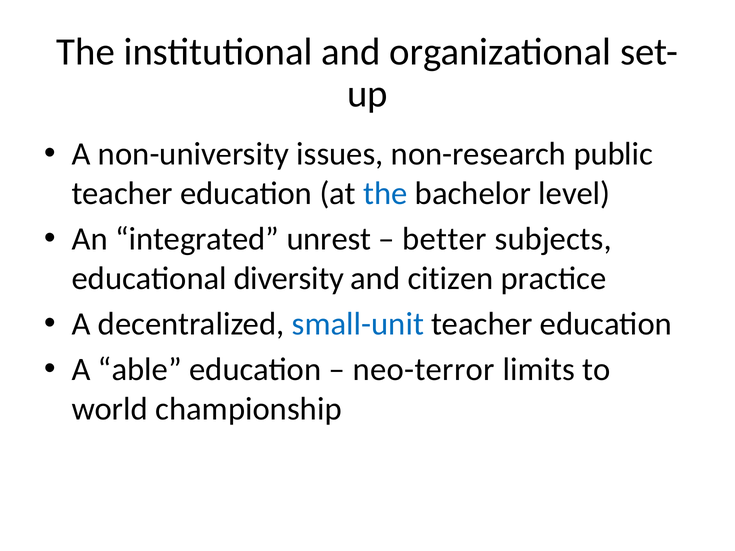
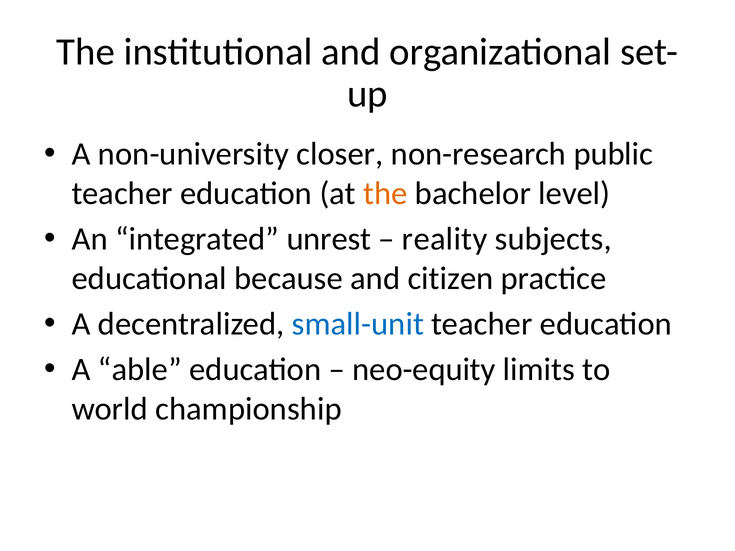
issues: issues -> closer
the at (385, 193) colour: blue -> orange
better: better -> reality
diversity: diversity -> because
neo-terror: neo-terror -> neo-equity
